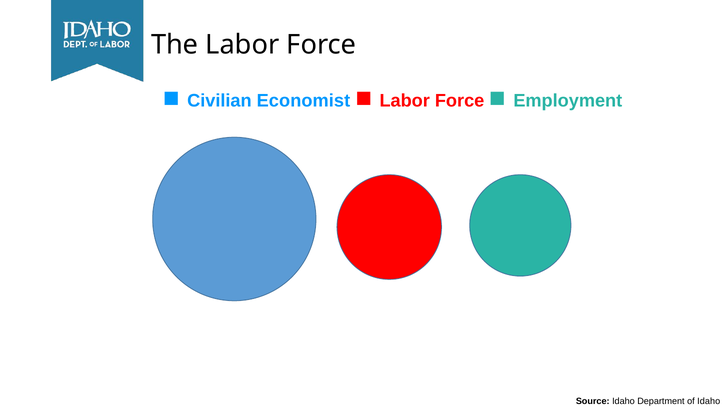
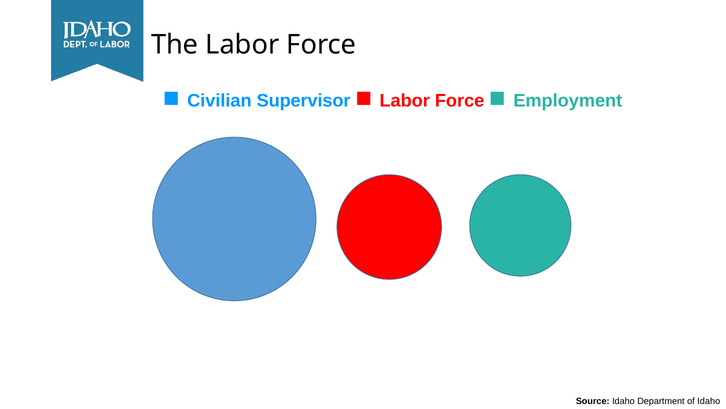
Economist: Economist -> Supervisor
